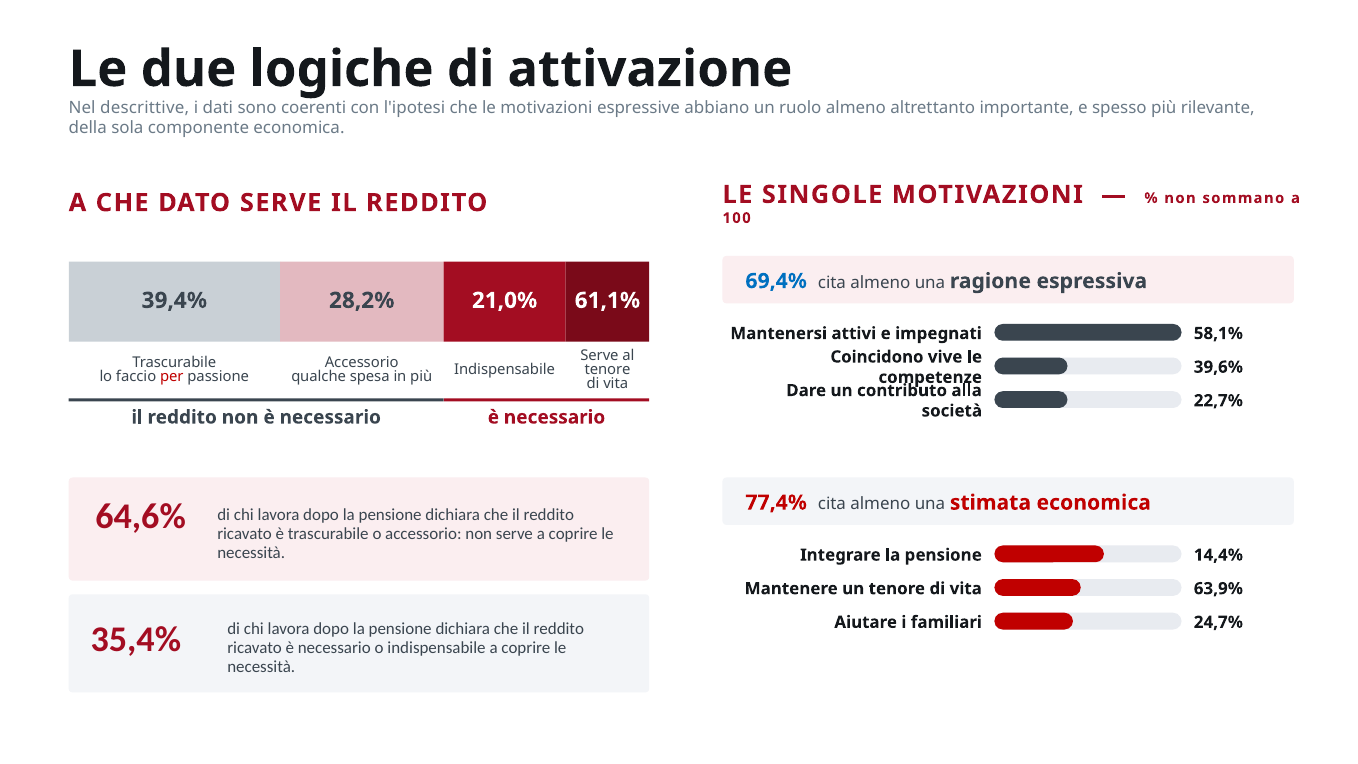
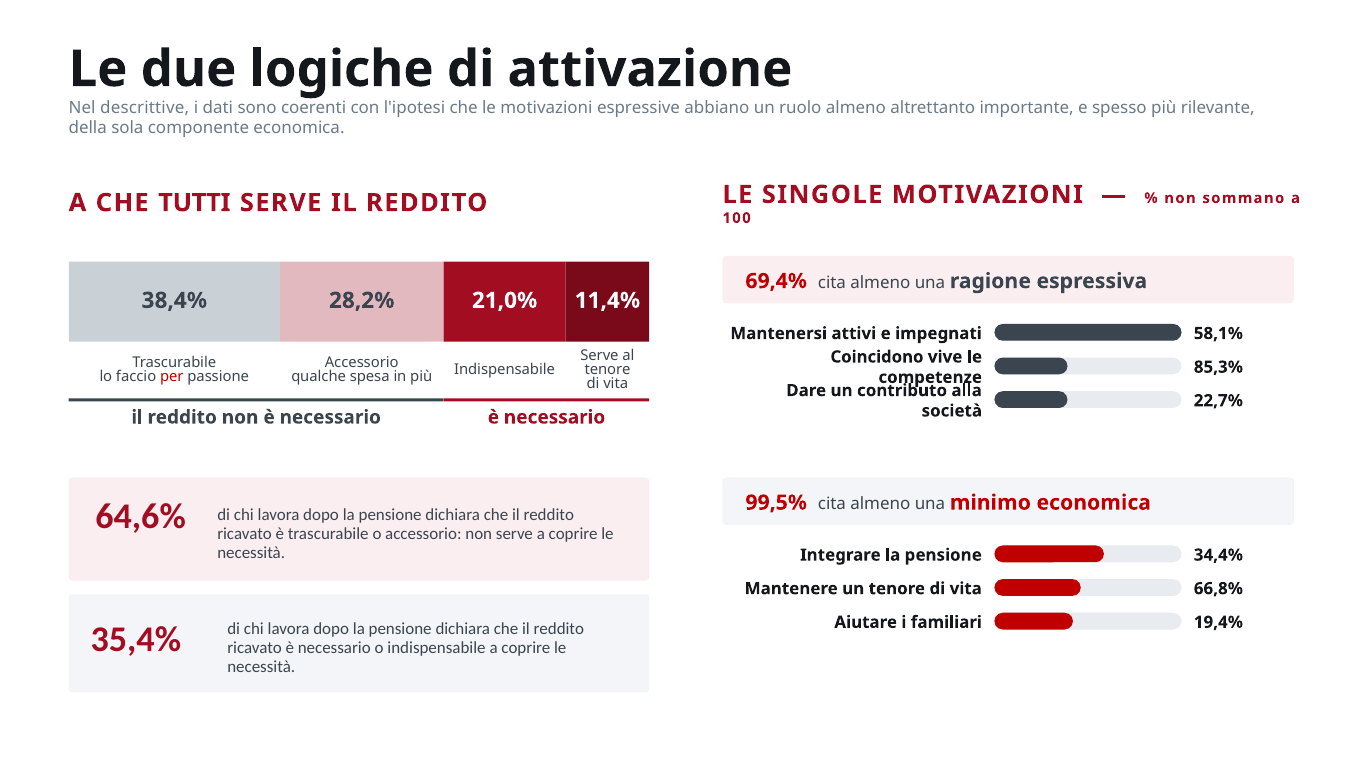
DATO: DATO -> TUTTI
69,4% colour: blue -> red
39,4%: 39,4% -> 38,4%
61,1%: 61,1% -> 11,4%
39,6%: 39,6% -> 85,3%
77,4%: 77,4% -> 99,5%
stimata: stimata -> minimo
14,4%: 14,4% -> 34,4%
63,9%: 63,9% -> 66,8%
24,7%: 24,7% -> 19,4%
